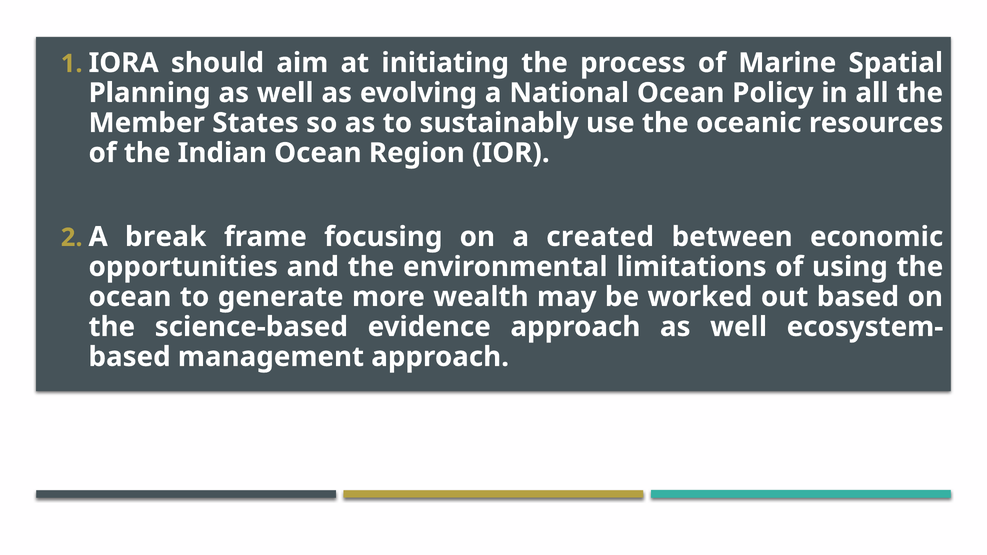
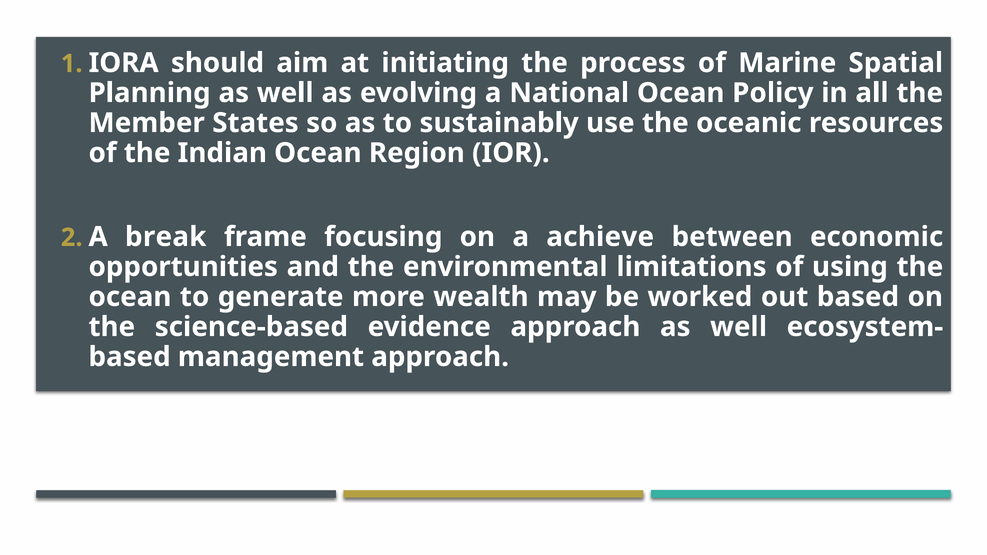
created: created -> achieve
